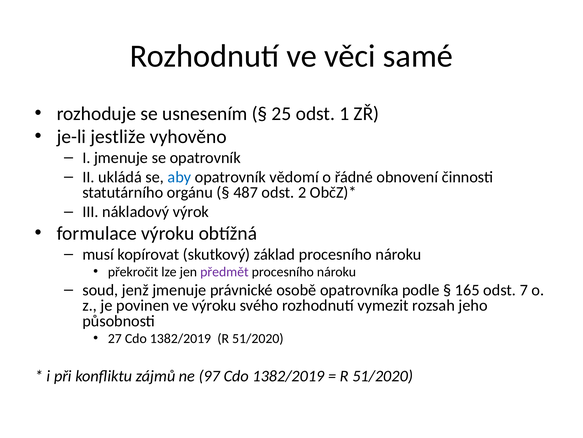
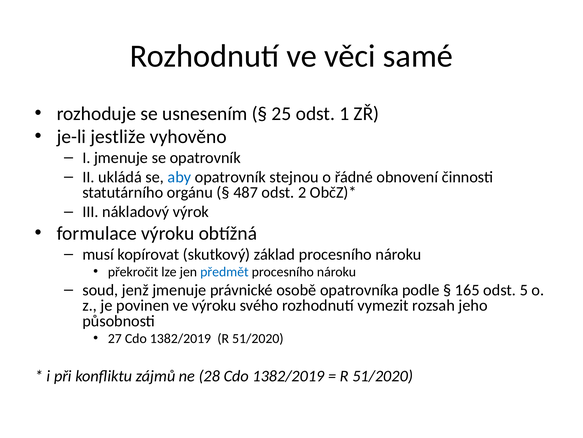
vědomí: vědomí -> stejnou
předmět colour: purple -> blue
7: 7 -> 5
97: 97 -> 28
